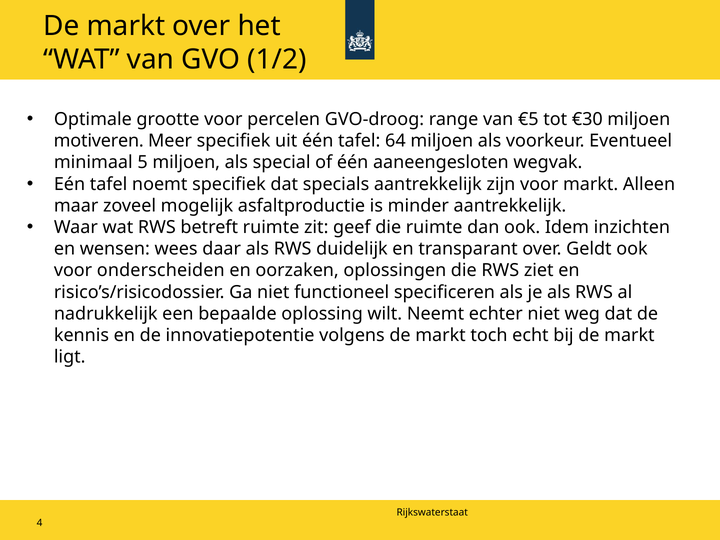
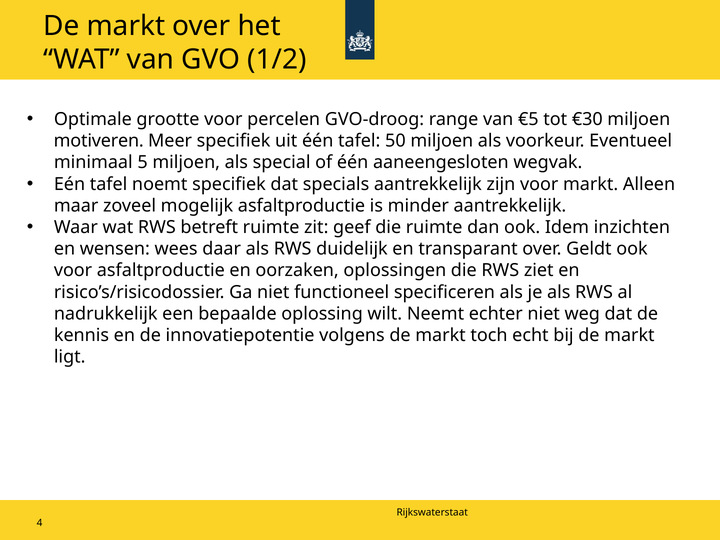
64: 64 -> 50
voor onderscheiden: onderscheiden -> asfaltproductie
